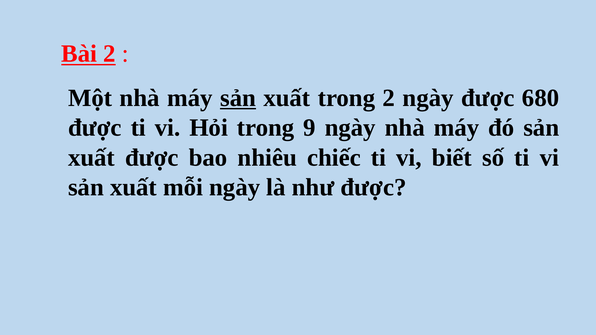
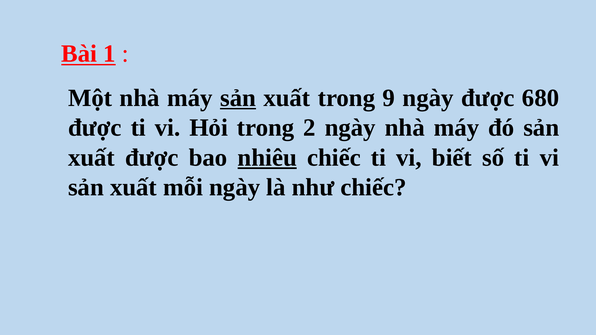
Bài 2: 2 -> 1
trong 2: 2 -> 9
9: 9 -> 2
nhiêu underline: none -> present
như được: được -> chiếc
